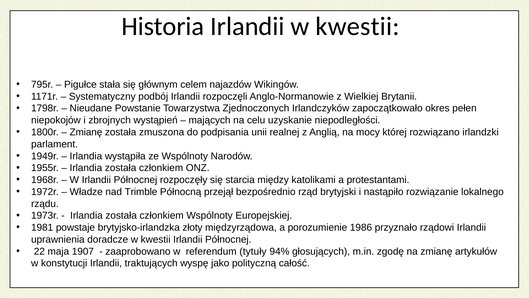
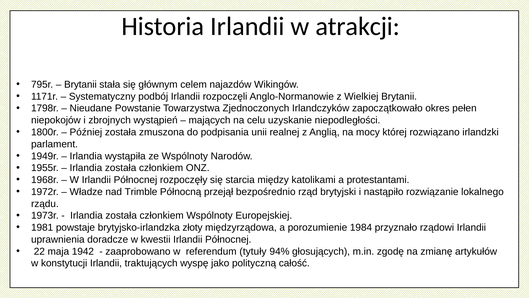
Irlandii w kwestii: kwestii -> atrakcji
Pigułce at (80, 84): Pigułce -> Brytanii
Zmianę at (86, 132): Zmianę -> Później
1986: 1986 -> 1984
1907: 1907 -> 1942
